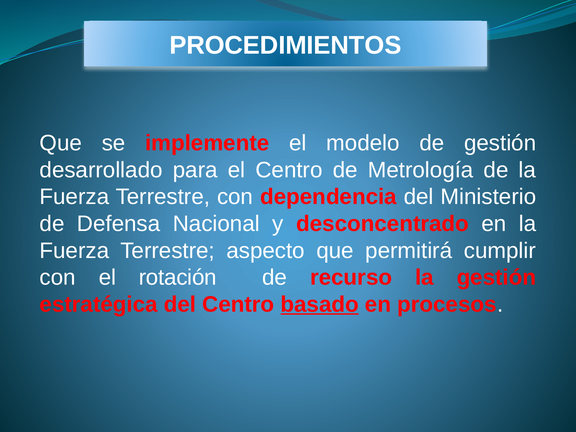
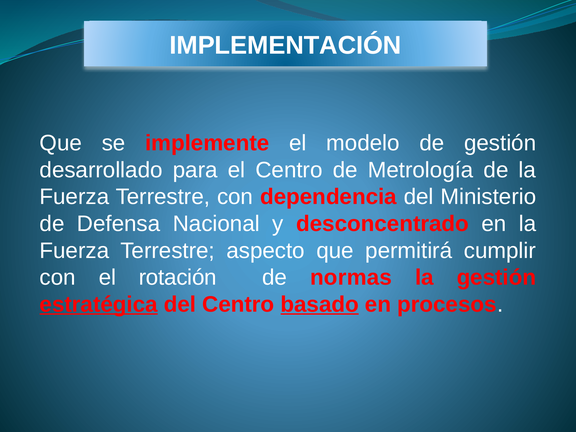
PROCEDIMIENTOS: PROCEDIMIENTOS -> IMPLEMENTACIÓN
recurso: recurso -> normas
estratégica underline: none -> present
